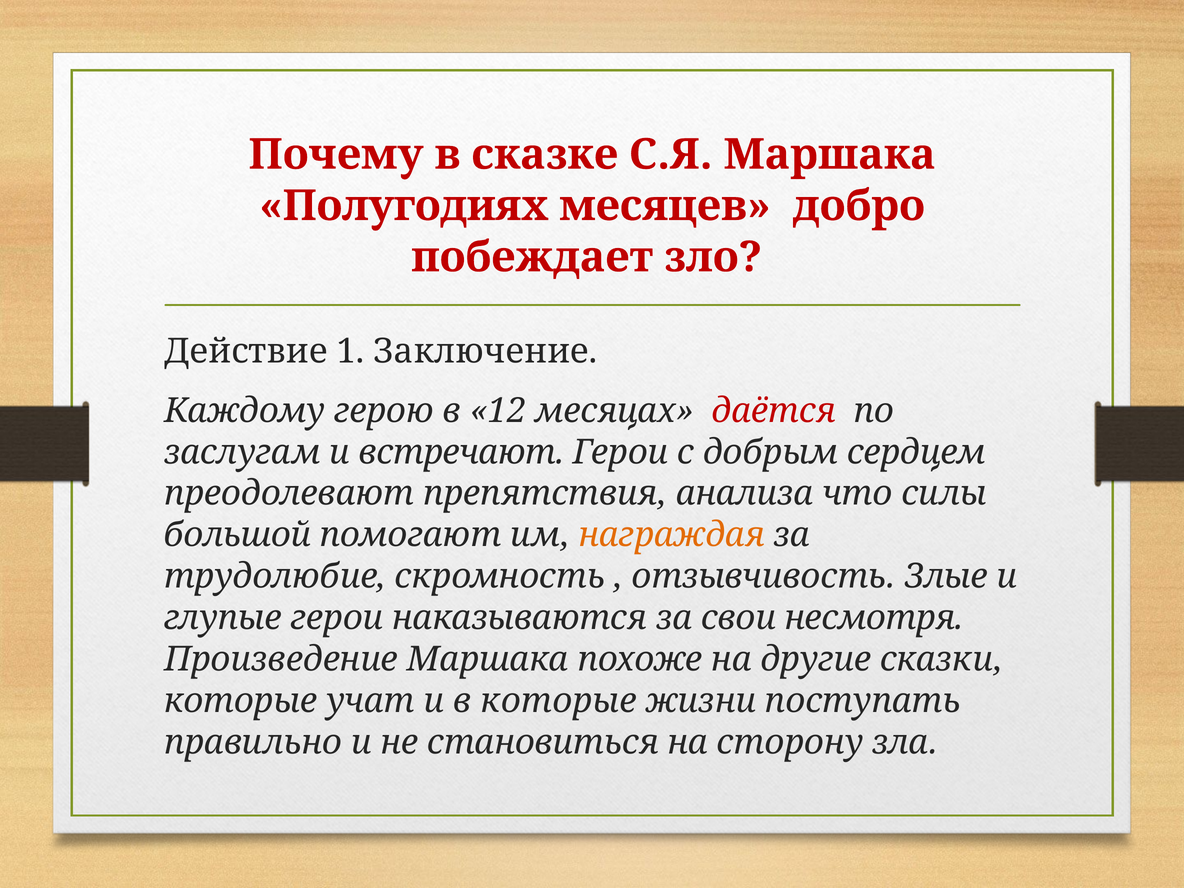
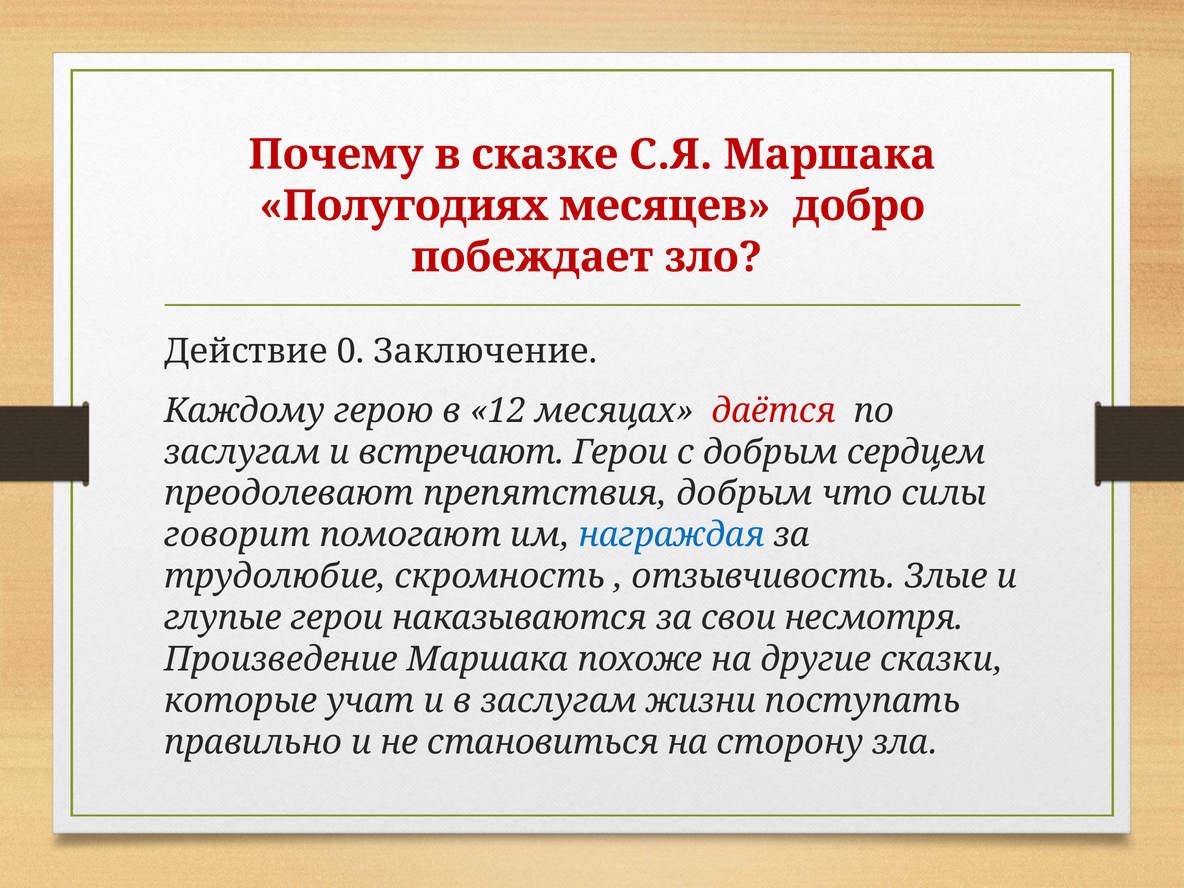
1: 1 -> 0
препятствия анализа: анализа -> добрым
большой: большой -> говорит
награждая colour: orange -> blue
в которые: которые -> заслугам
